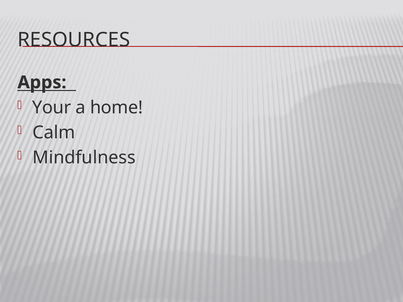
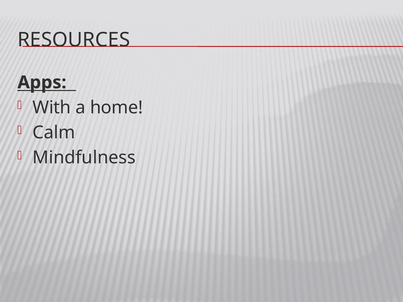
Your: Your -> With
